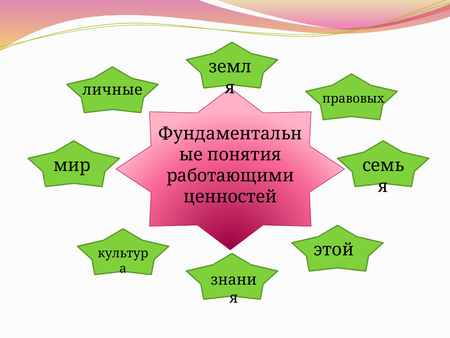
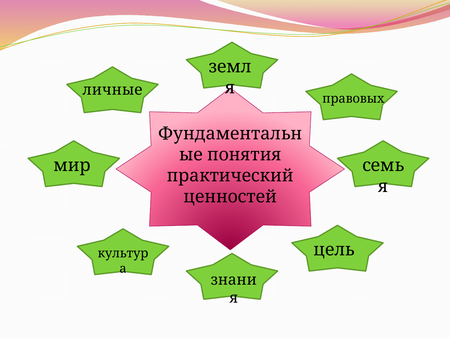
работающими: работающими -> практический
этой: этой -> цель
